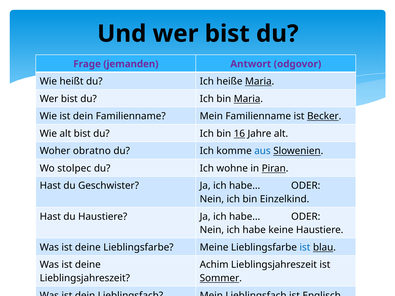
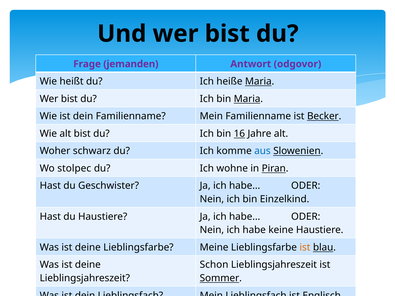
obratno: obratno -> schwarz
ist at (305, 248) colour: blue -> orange
Achim: Achim -> Schon
